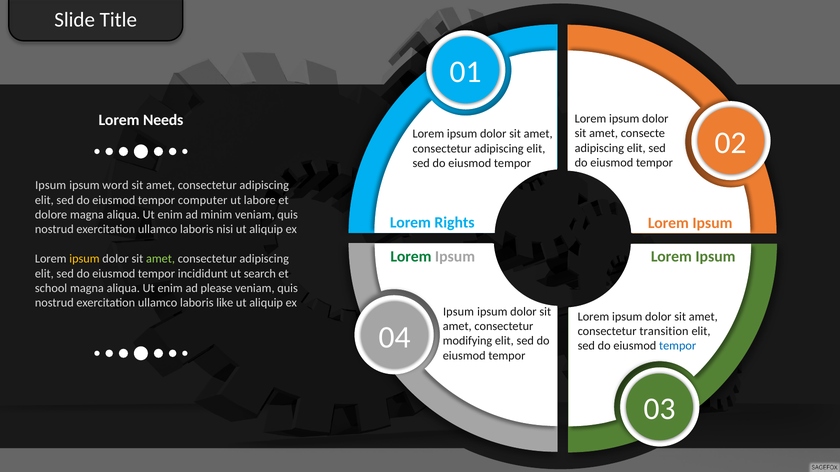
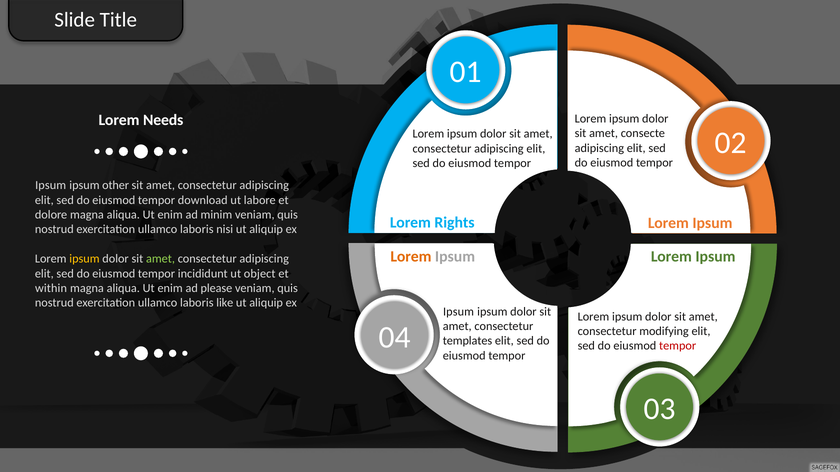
word: word -> other
computer: computer -> download
Lorem at (411, 257) colour: green -> orange
search: search -> object
school: school -> within
transition: transition -> modifying
modifying: modifying -> templates
tempor at (678, 346) colour: blue -> red
